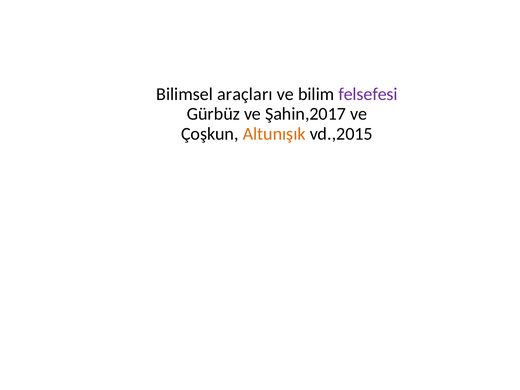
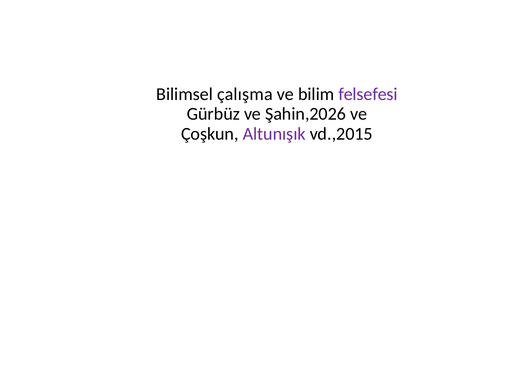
araçları: araçları -> çalışma
Şahin,2017: Şahin,2017 -> Şahin,2026
Altunışık colour: orange -> purple
